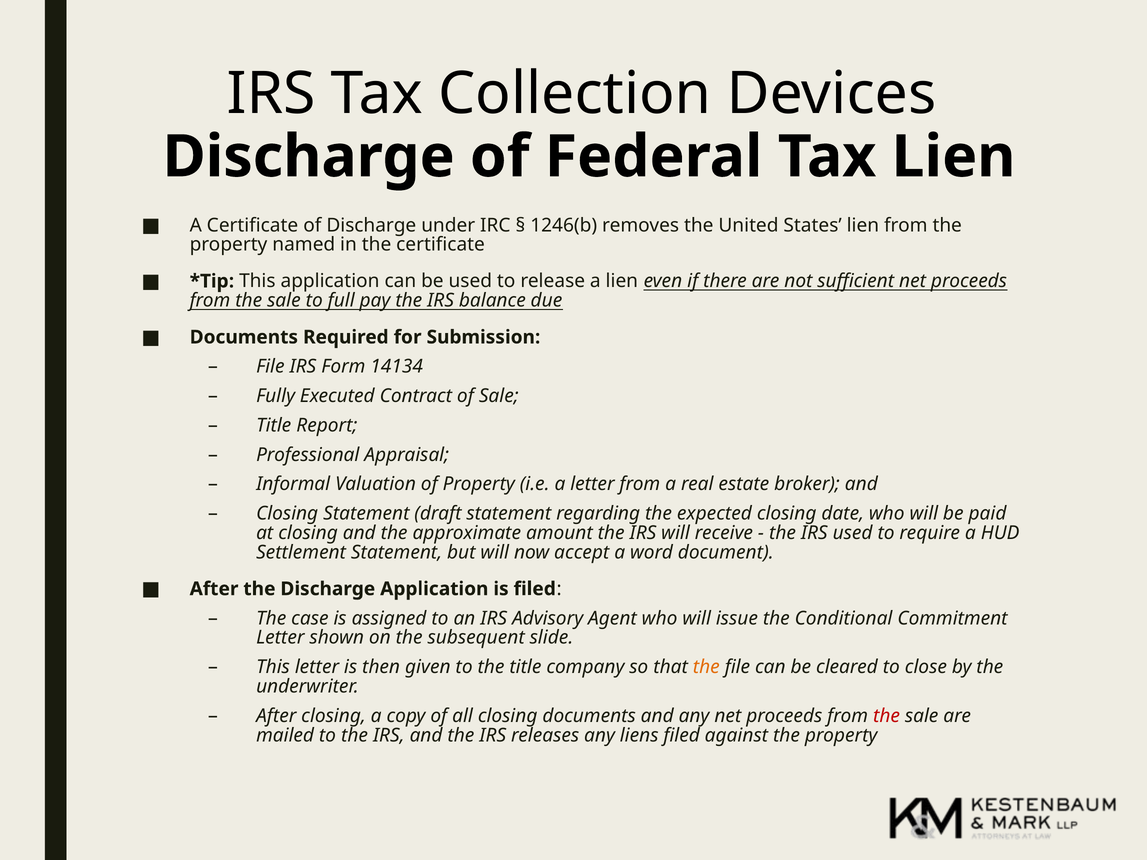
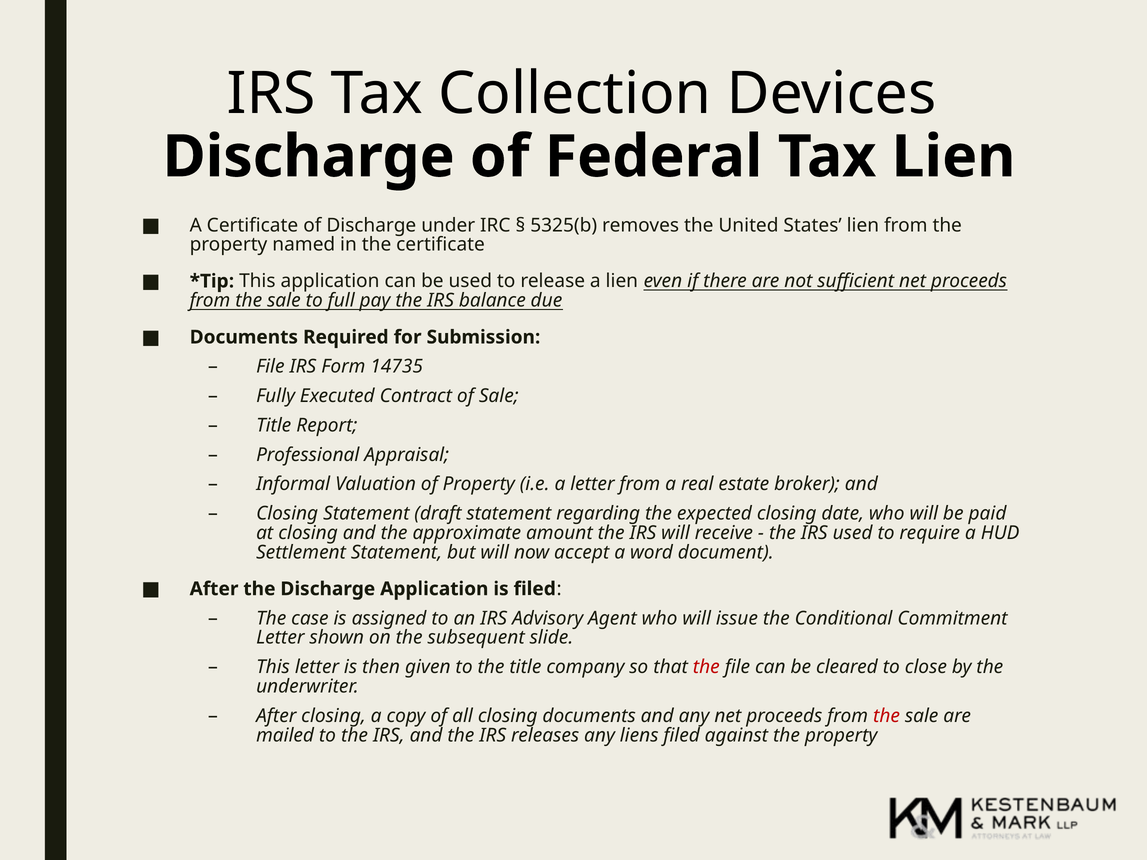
1246(b: 1246(b -> 5325(b
14134: 14134 -> 14735
the at (706, 667) colour: orange -> red
